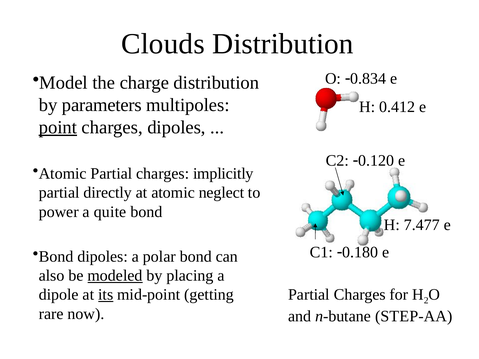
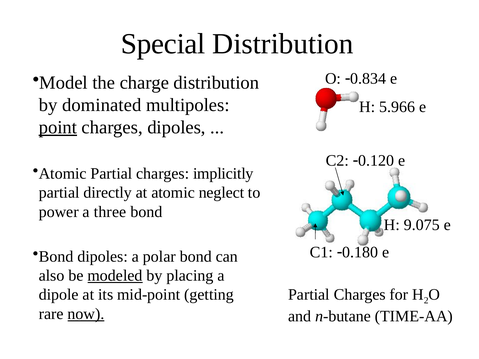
Clouds: Clouds -> Special
parameters: parameters -> dominated
0.412: 0.412 -> 5.966
quite: quite -> three
7.477: 7.477 -> 9.075
its underline: present -> none
now underline: none -> present
STEP-AA: STEP-AA -> TIME-AA
